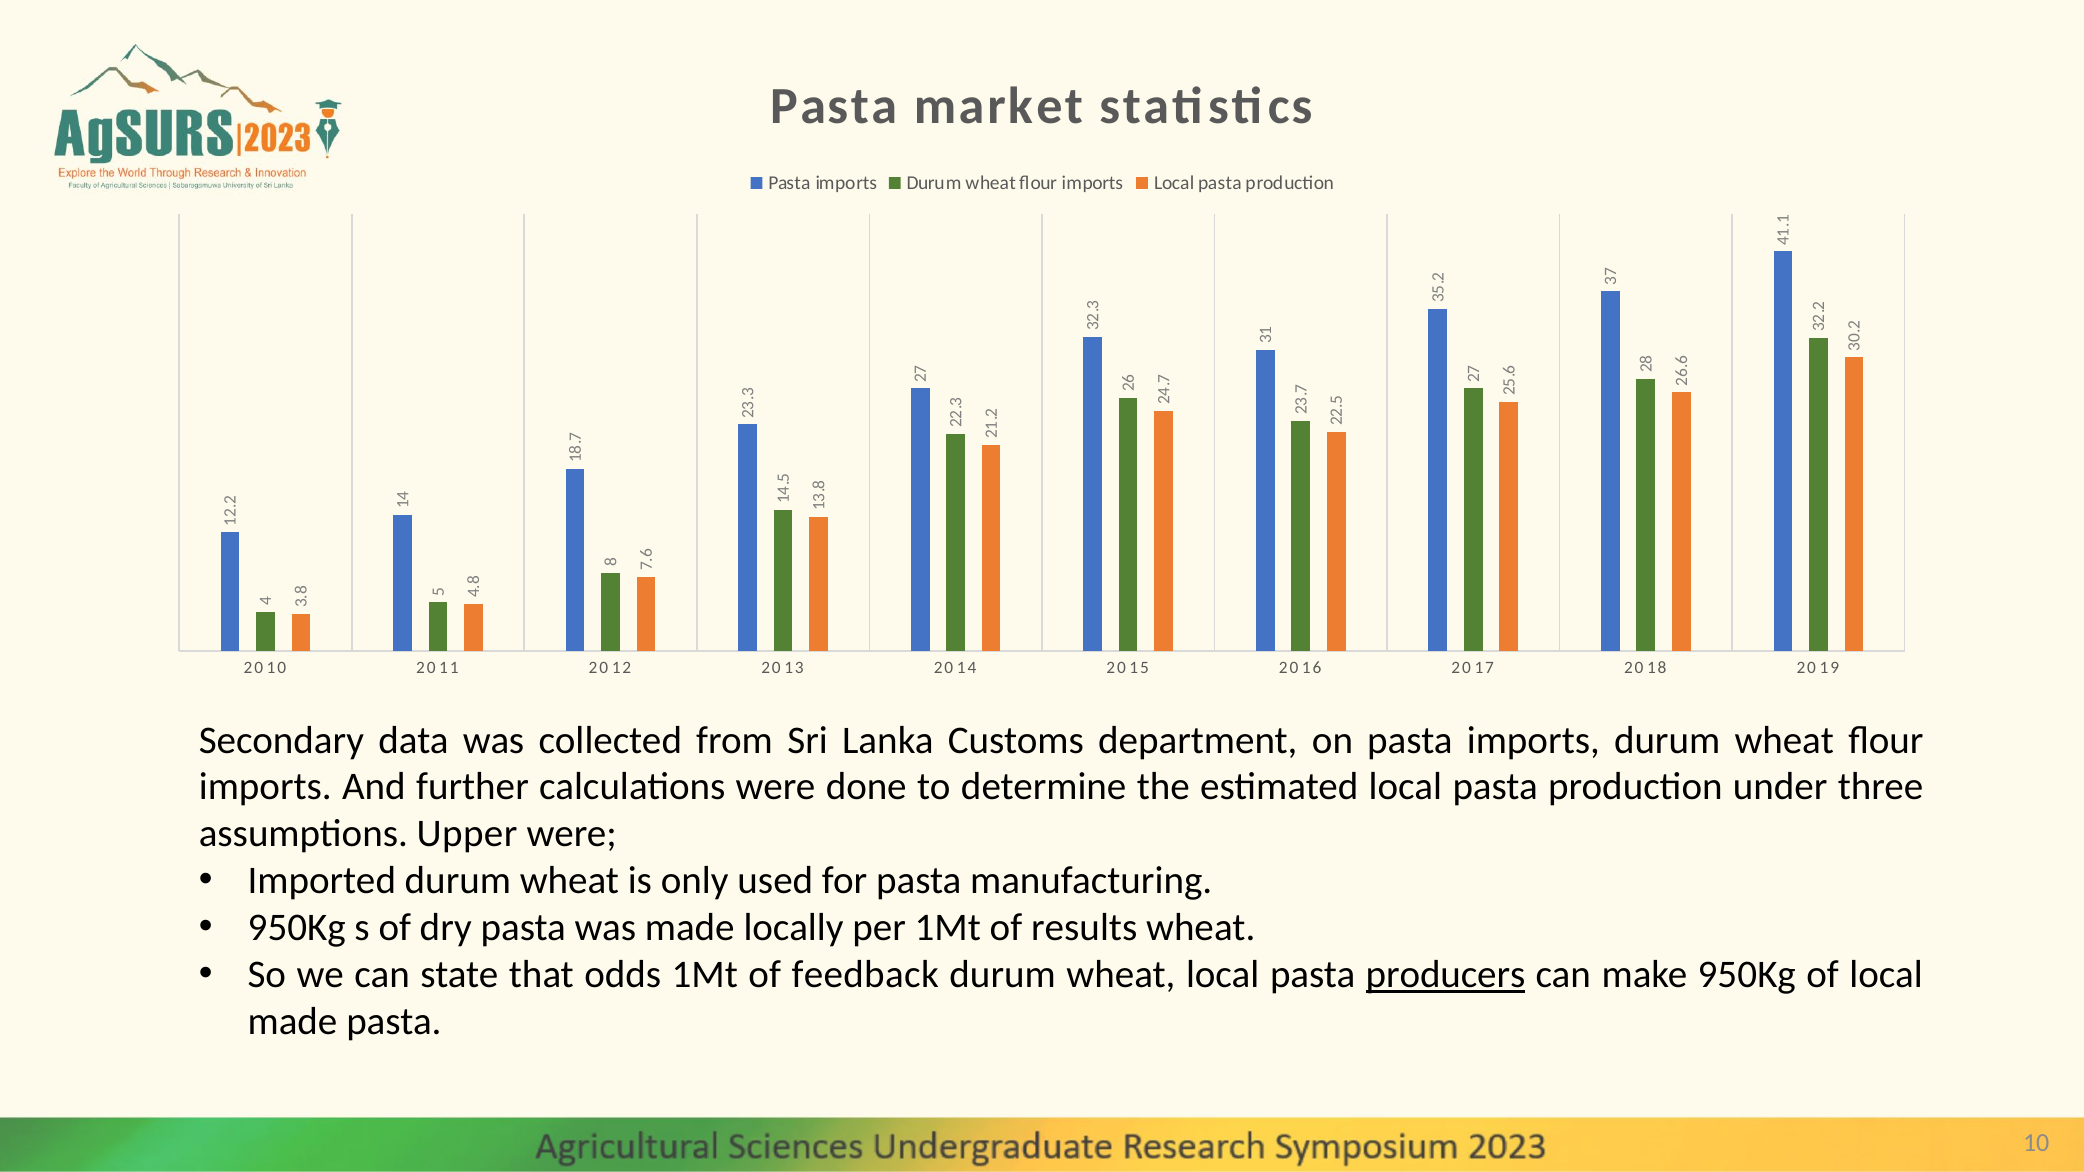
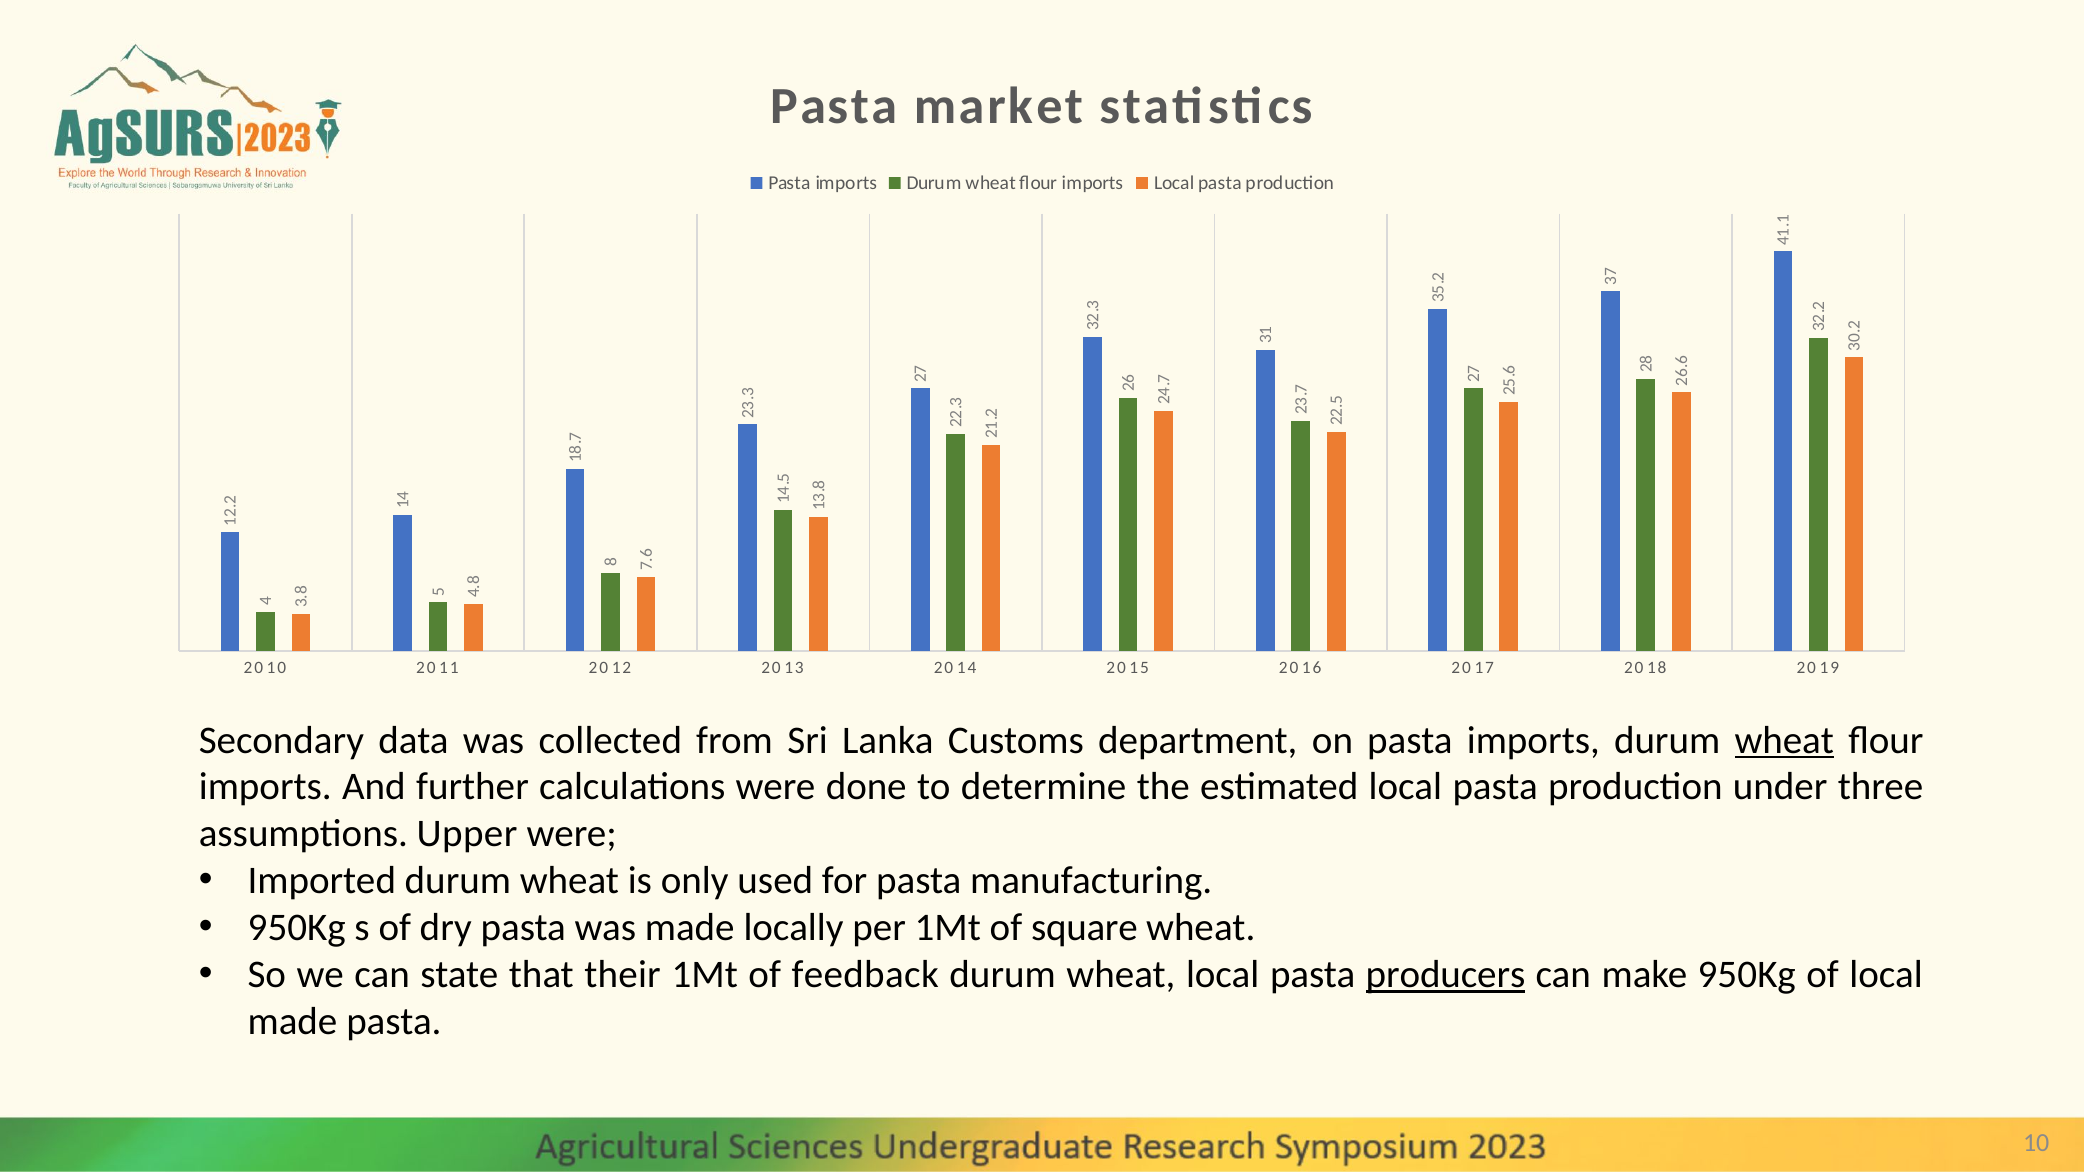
wheat at (1784, 740) underline: none -> present
results: results -> square
odds: odds -> their
